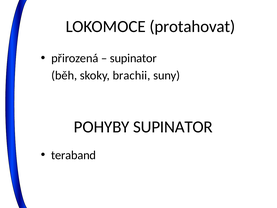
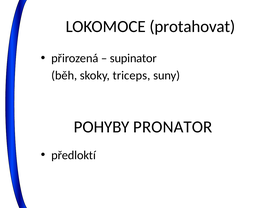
brachii: brachii -> triceps
POHYBY SUPINATOR: SUPINATOR -> PRONATOR
teraband: teraband -> předloktí
